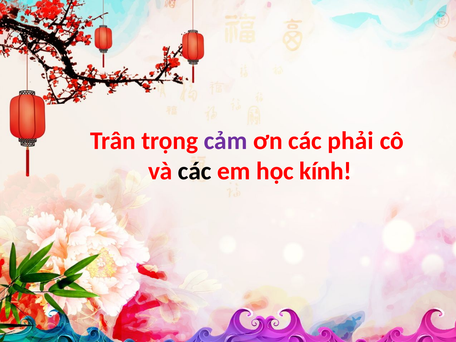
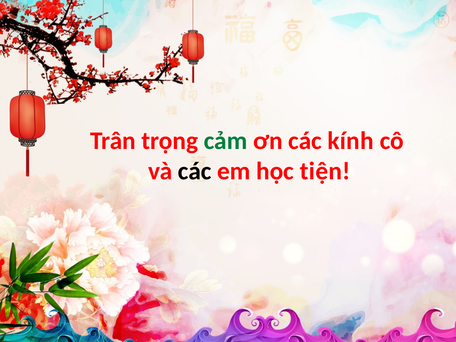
cảm colour: purple -> green
phải: phải -> kính
kính: kính -> tiện
